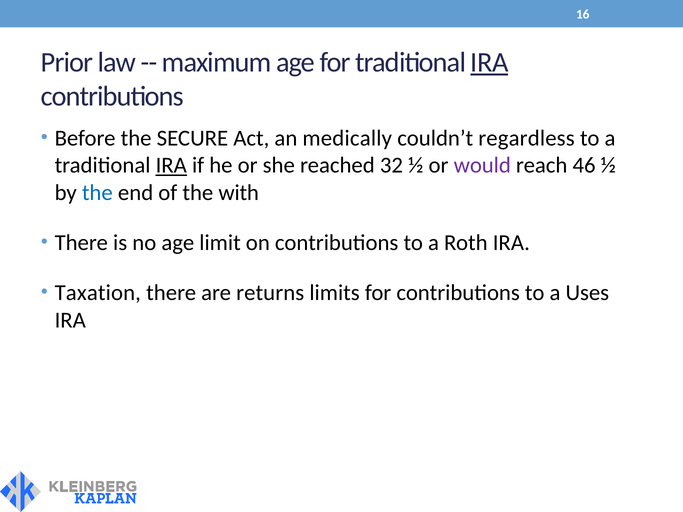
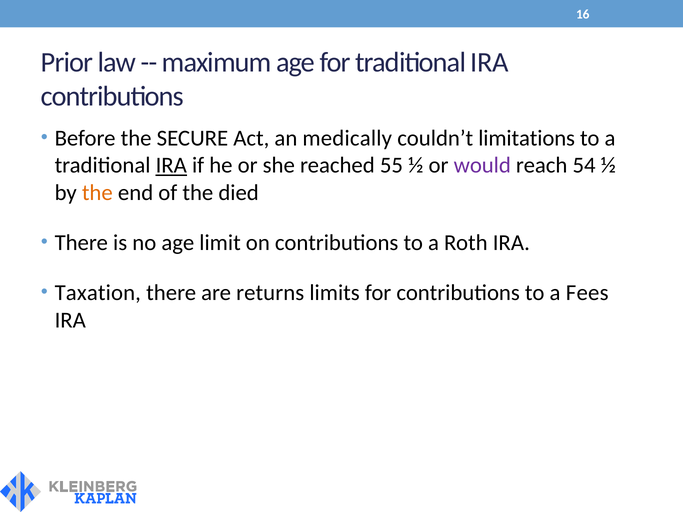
IRA at (489, 62) underline: present -> none
regardless: regardless -> limitations
32: 32 -> 55
46: 46 -> 54
the at (97, 193) colour: blue -> orange
with: with -> died
Uses: Uses -> Fees
